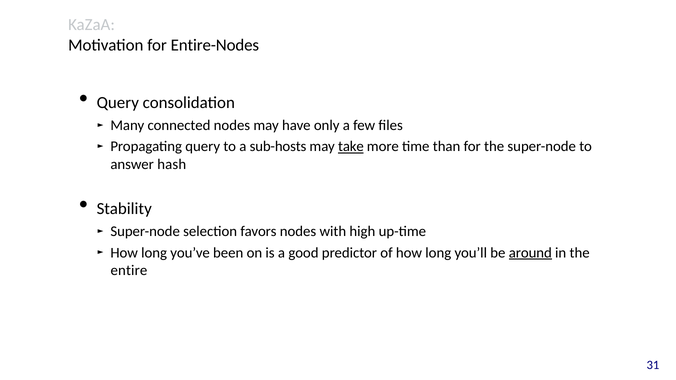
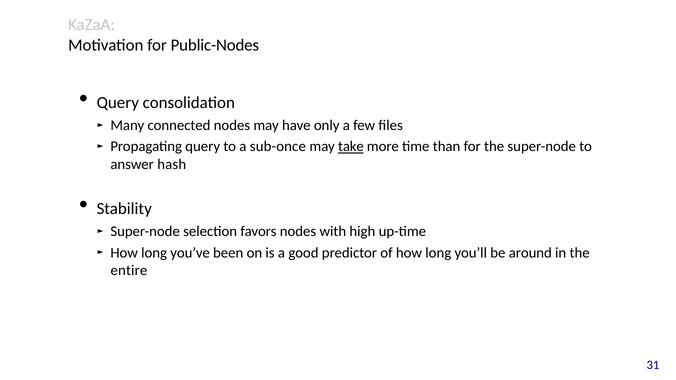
Entire-Nodes: Entire-Nodes -> Public-Nodes
sub-hosts: sub-hosts -> sub-once
around underline: present -> none
